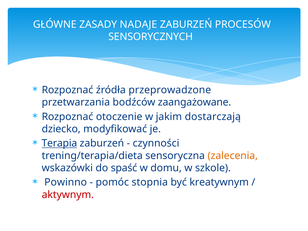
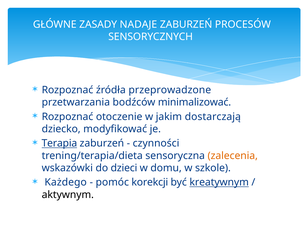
zaangażowane: zaangażowane -> minimalizować
spaść: spaść -> dzieci
Powinno: Powinno -> Każdego
stopnia: stopnia -> korekcji
kreatywnym underline: none -> present
aktywnym colour: red -> black
